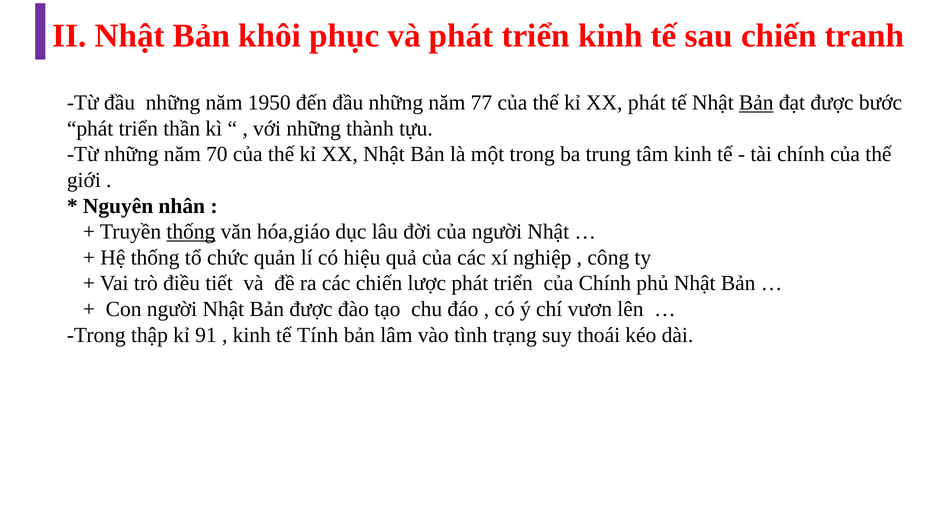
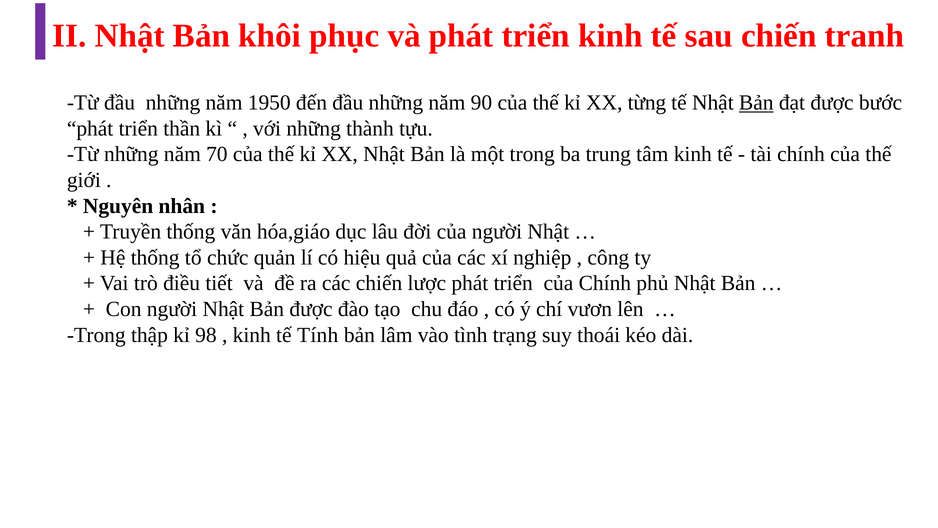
77: 77 -> 90
XX phát: phát -> từng
thống at (191, 232) underline: present -> none
91: 91 -> 98
